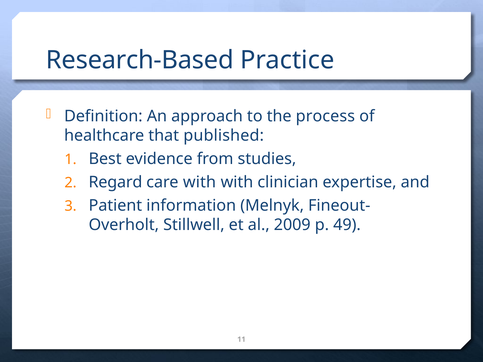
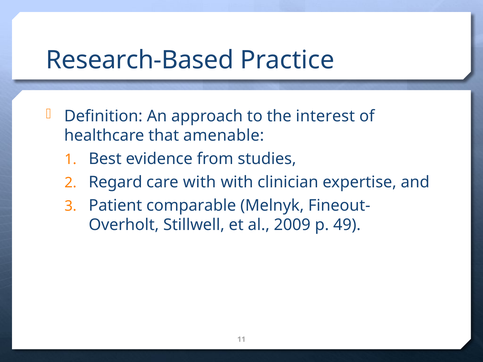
process: process -> interest
published: published -> amenable
information: information -> comparable
